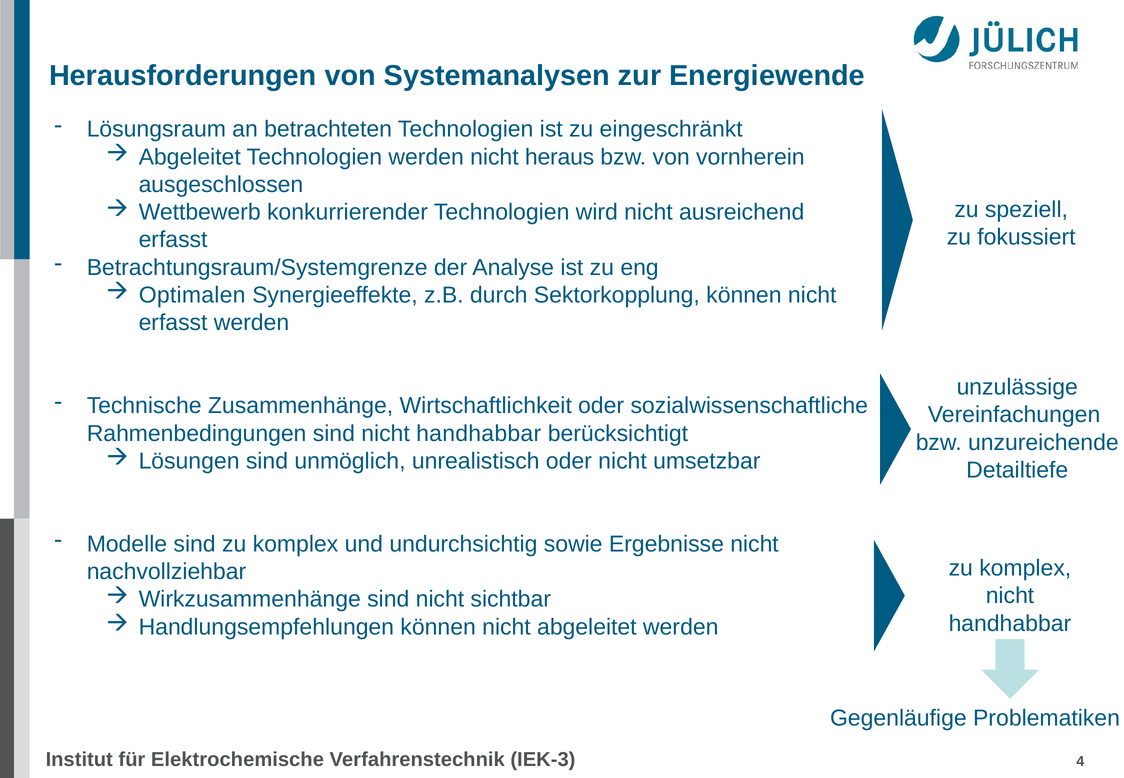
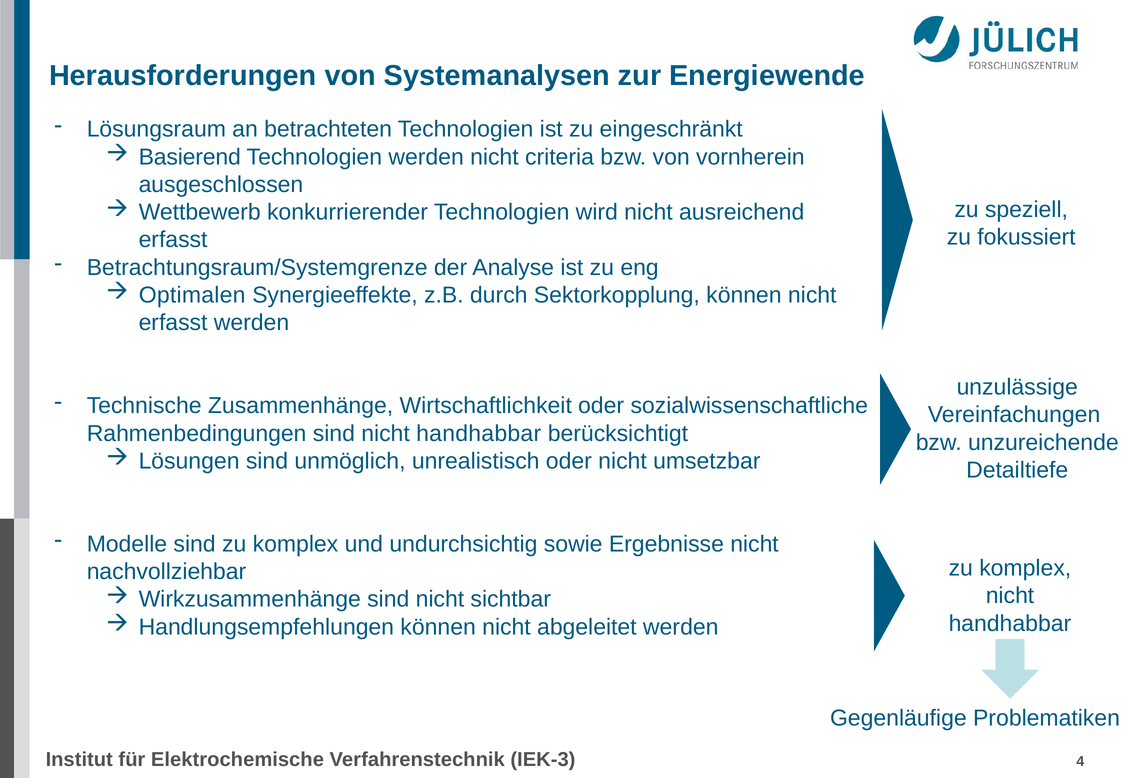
Abgeleitet at (190, 157): Abgeleitet -> Basierend
heraus: heraus -> criteria
